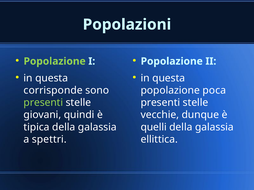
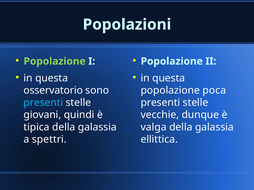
corrisponde: corrisponde -> osservatorio
presenti at (43, 103) colour: light green -> light blue
quelli: quelli -> valga
